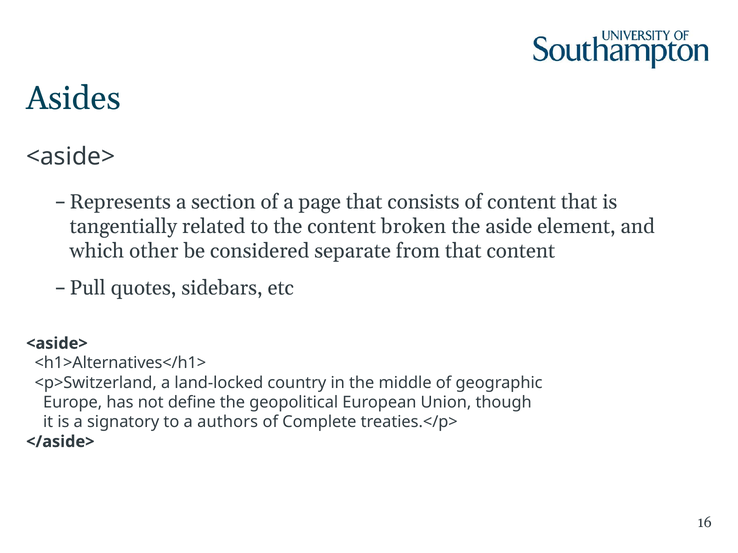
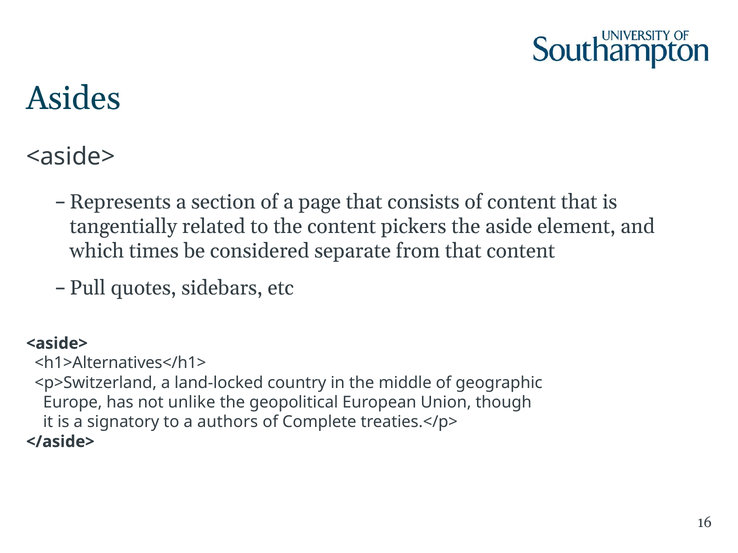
broken: broken -> pickers
other: other -> times
define: define -> unlike
